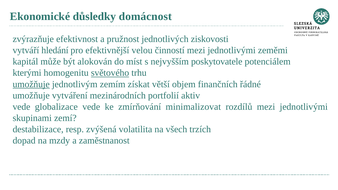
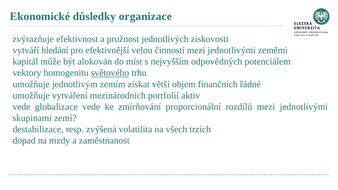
domácnost: domácnost -> organizace
poskytovatele: poskytovatele -> odpovědných
kterými: kterými -> vektory
umožňuje at (31, 84) underline: present -> none
minimalizovat: minimalizovat -> proporcionální
